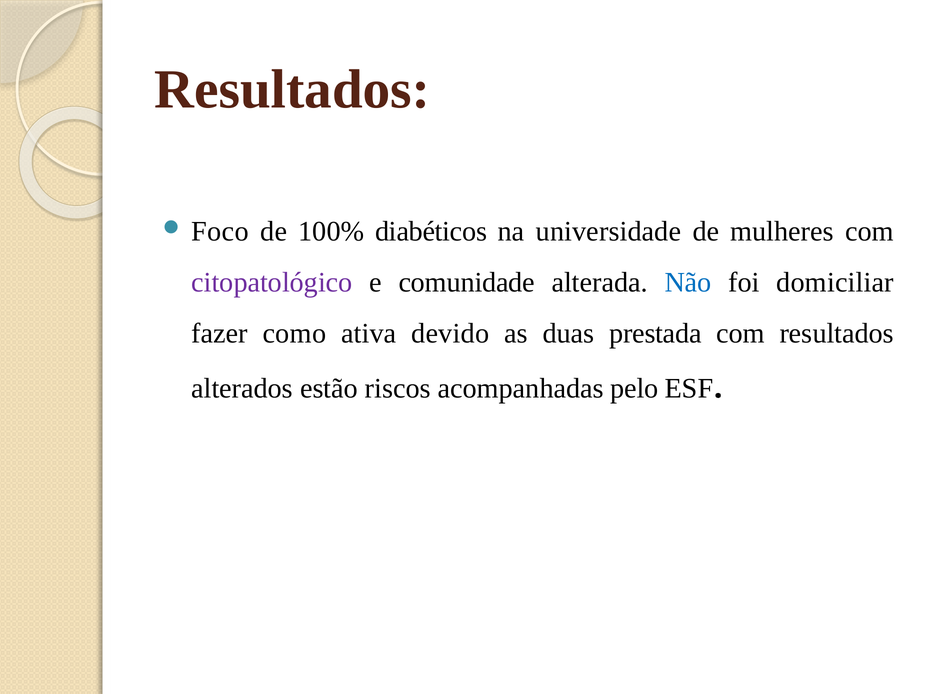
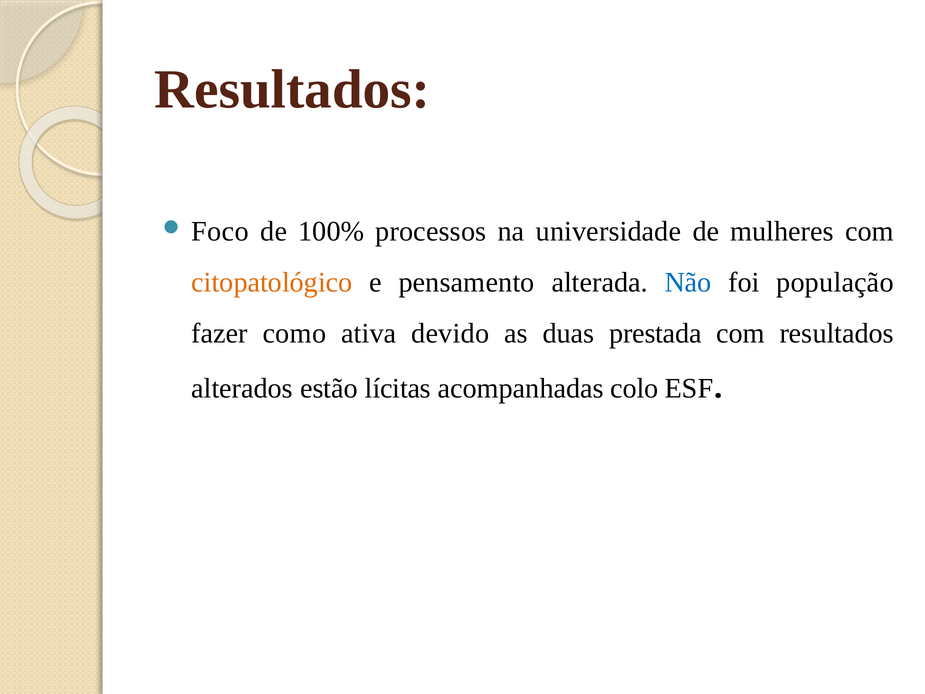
diabéticos: diabéticos -> processos
citopatológico colour: purple -> orange
comunidade: comunidade -> pensamento
domiciliar: domiciliar -> população
riscos: riscos -> lícitas
pelo: pelo -> colo
